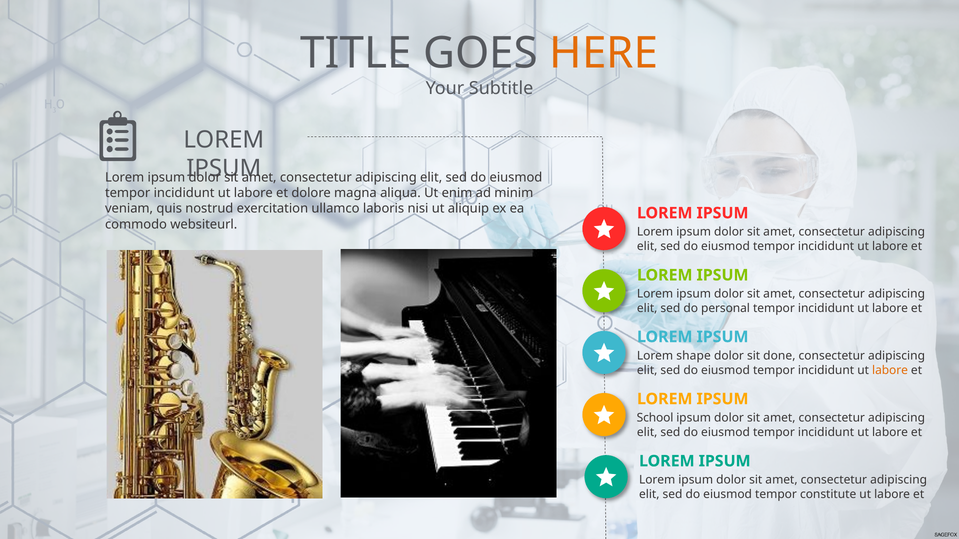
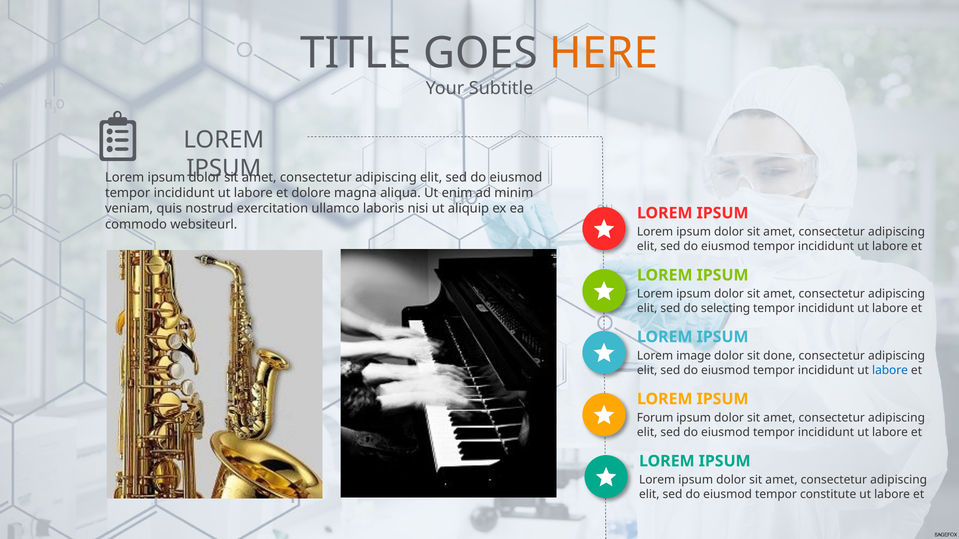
personal: personal -> selecting
shape: shape -> image
labore at (890, 370) colour: orange -> blue
School: School -> Forum
